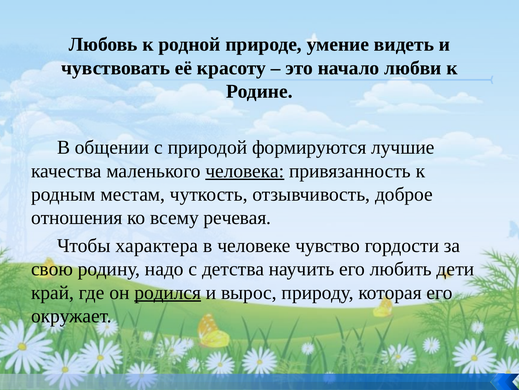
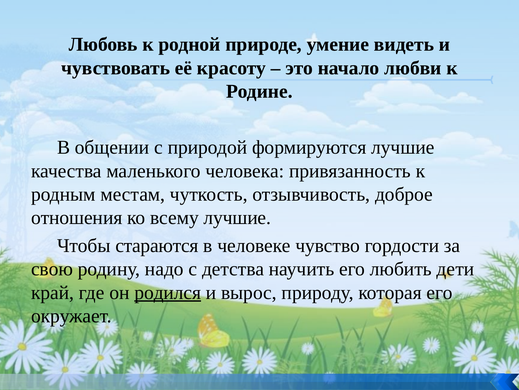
человека underline: present -> none
всему речевая: речевая -> лучшие
характера: характера -> стараются
